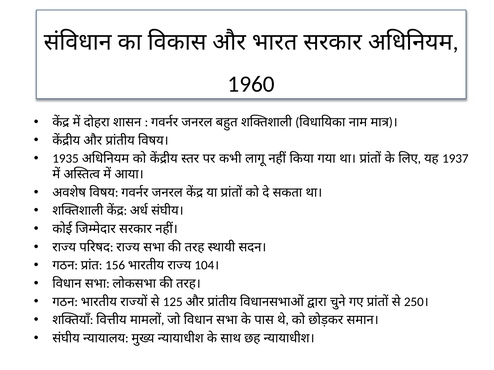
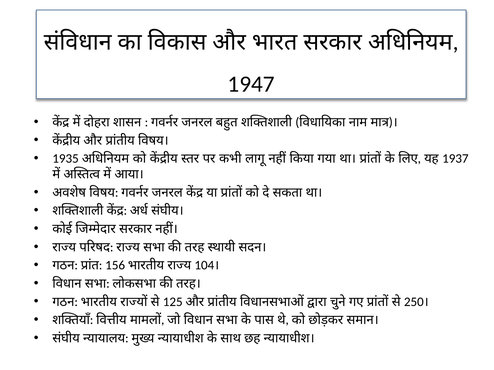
1960: 1960 -> 1947
